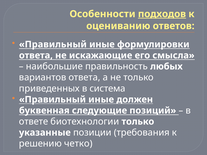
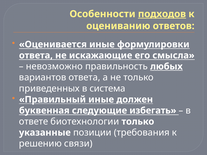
Правильный at (53, 44): Правильный -> Оценивается
наибольшие: наибольшие -> невозможно
любых underline: none -> present
позиций: позиций -> избегать
четко: четко -> связи
